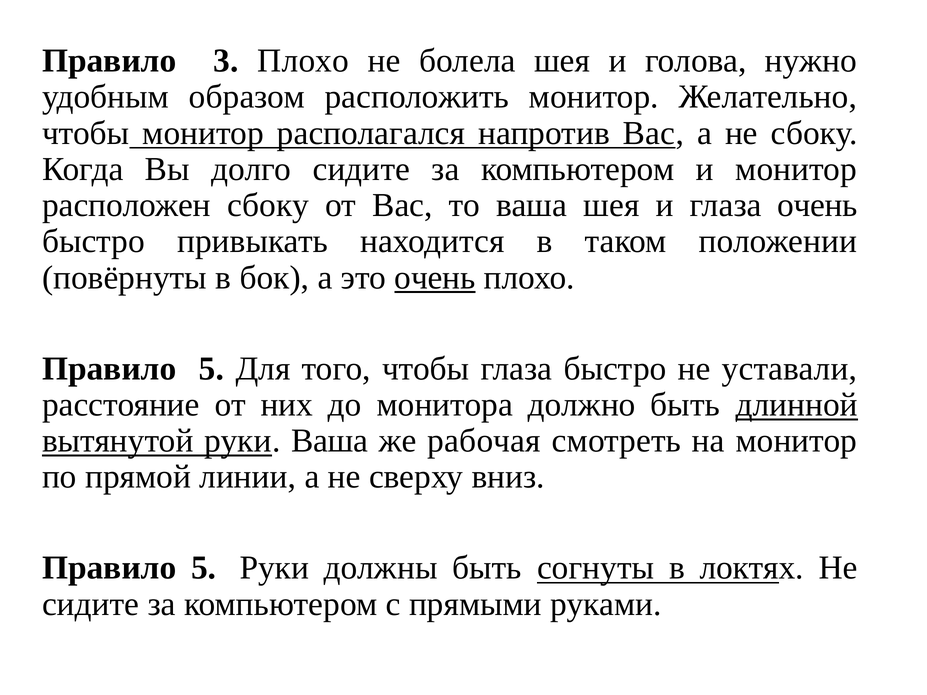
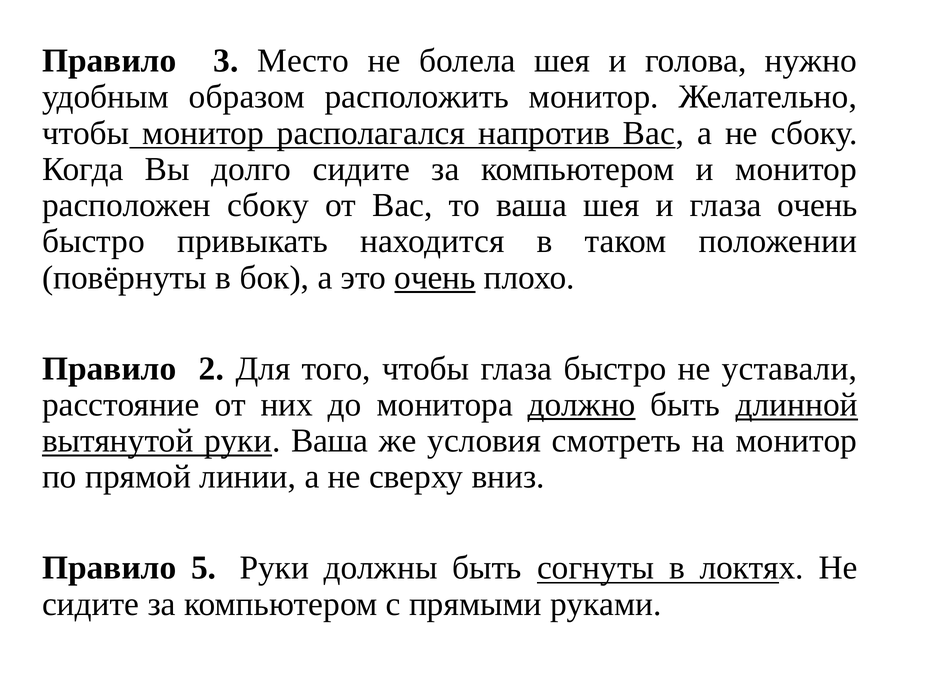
3 Плохо: Плохо -> Место
5 at (211, 369): 5 -> 2
должно underline: none -> present
рабочая: рабочая -> условия
